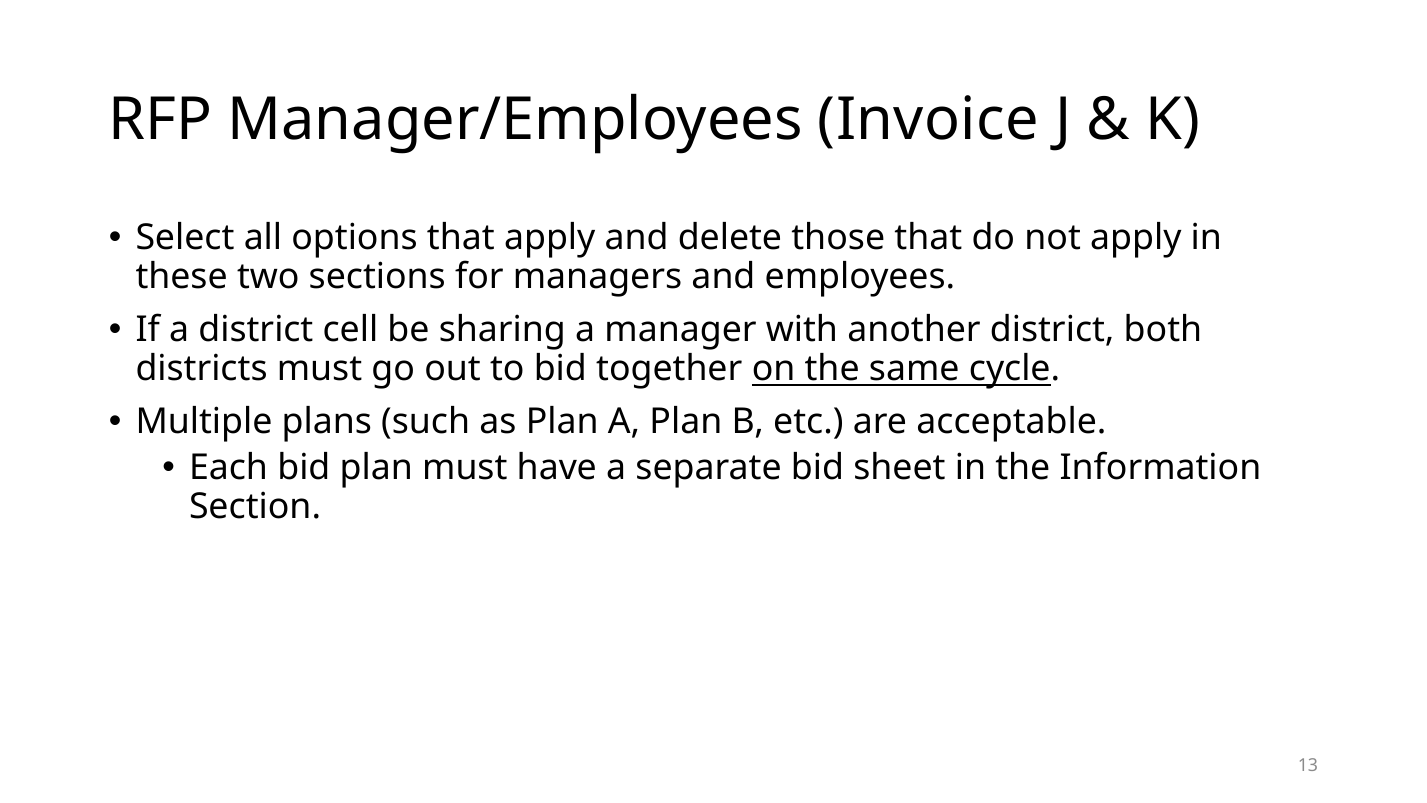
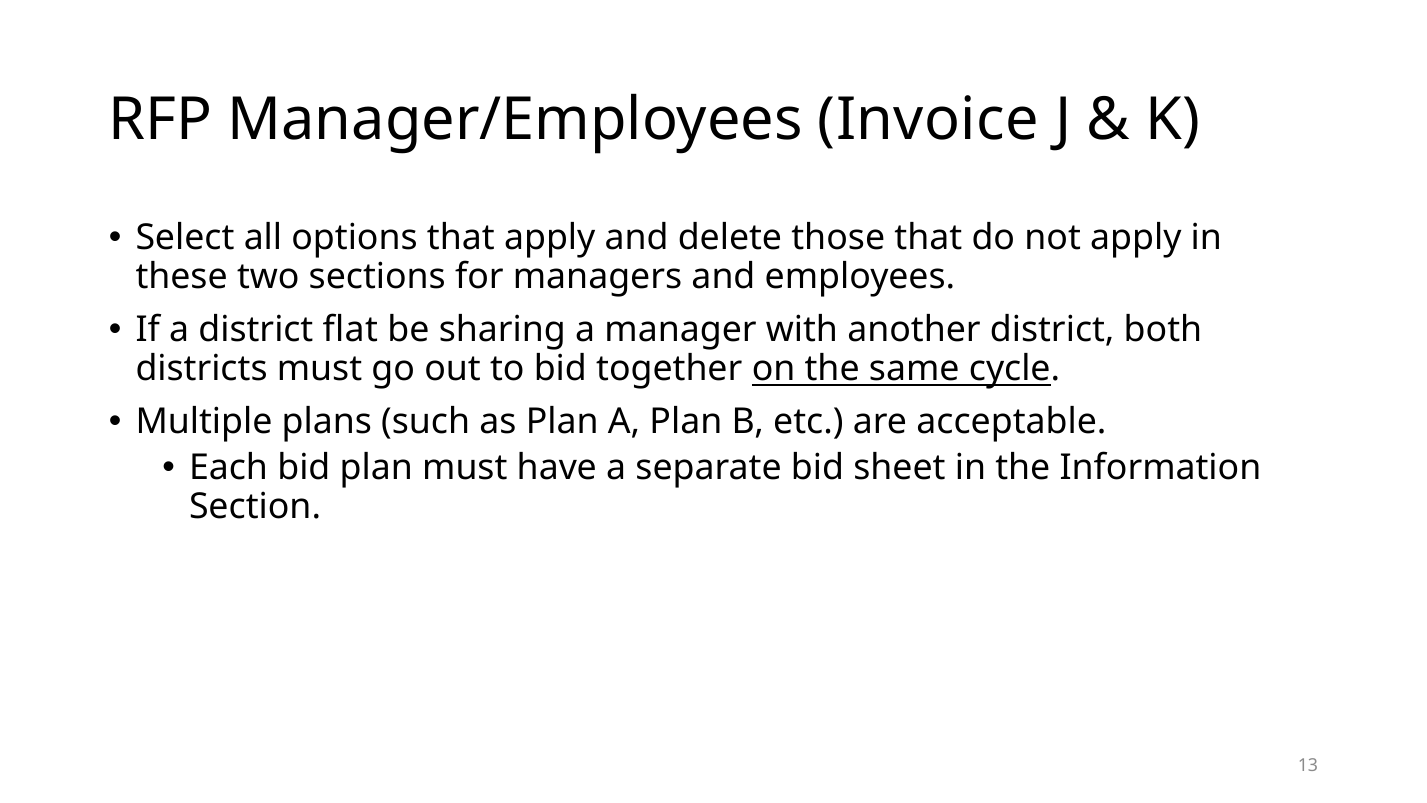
cell: cell -> flat
